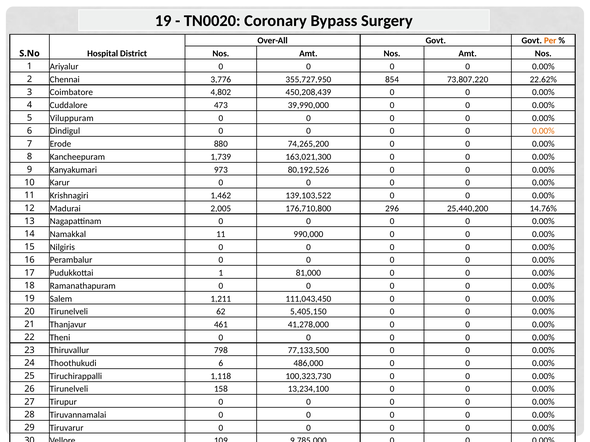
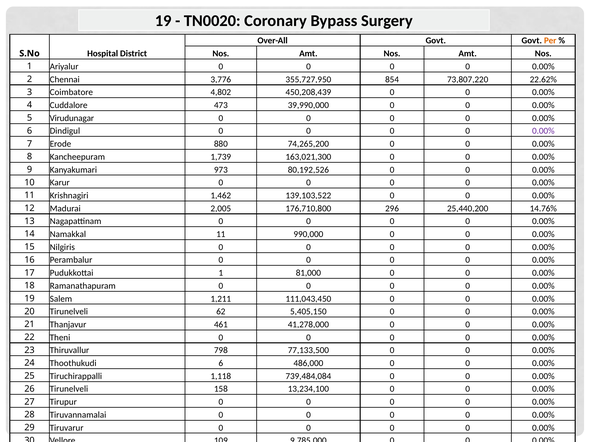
Viluppuram at (72, 118): Viluppuram -> Virudunagar
0.00% at (543, 131) colour: orange -> purple
100,323,730: 100,323,730 -> 739,484,084
